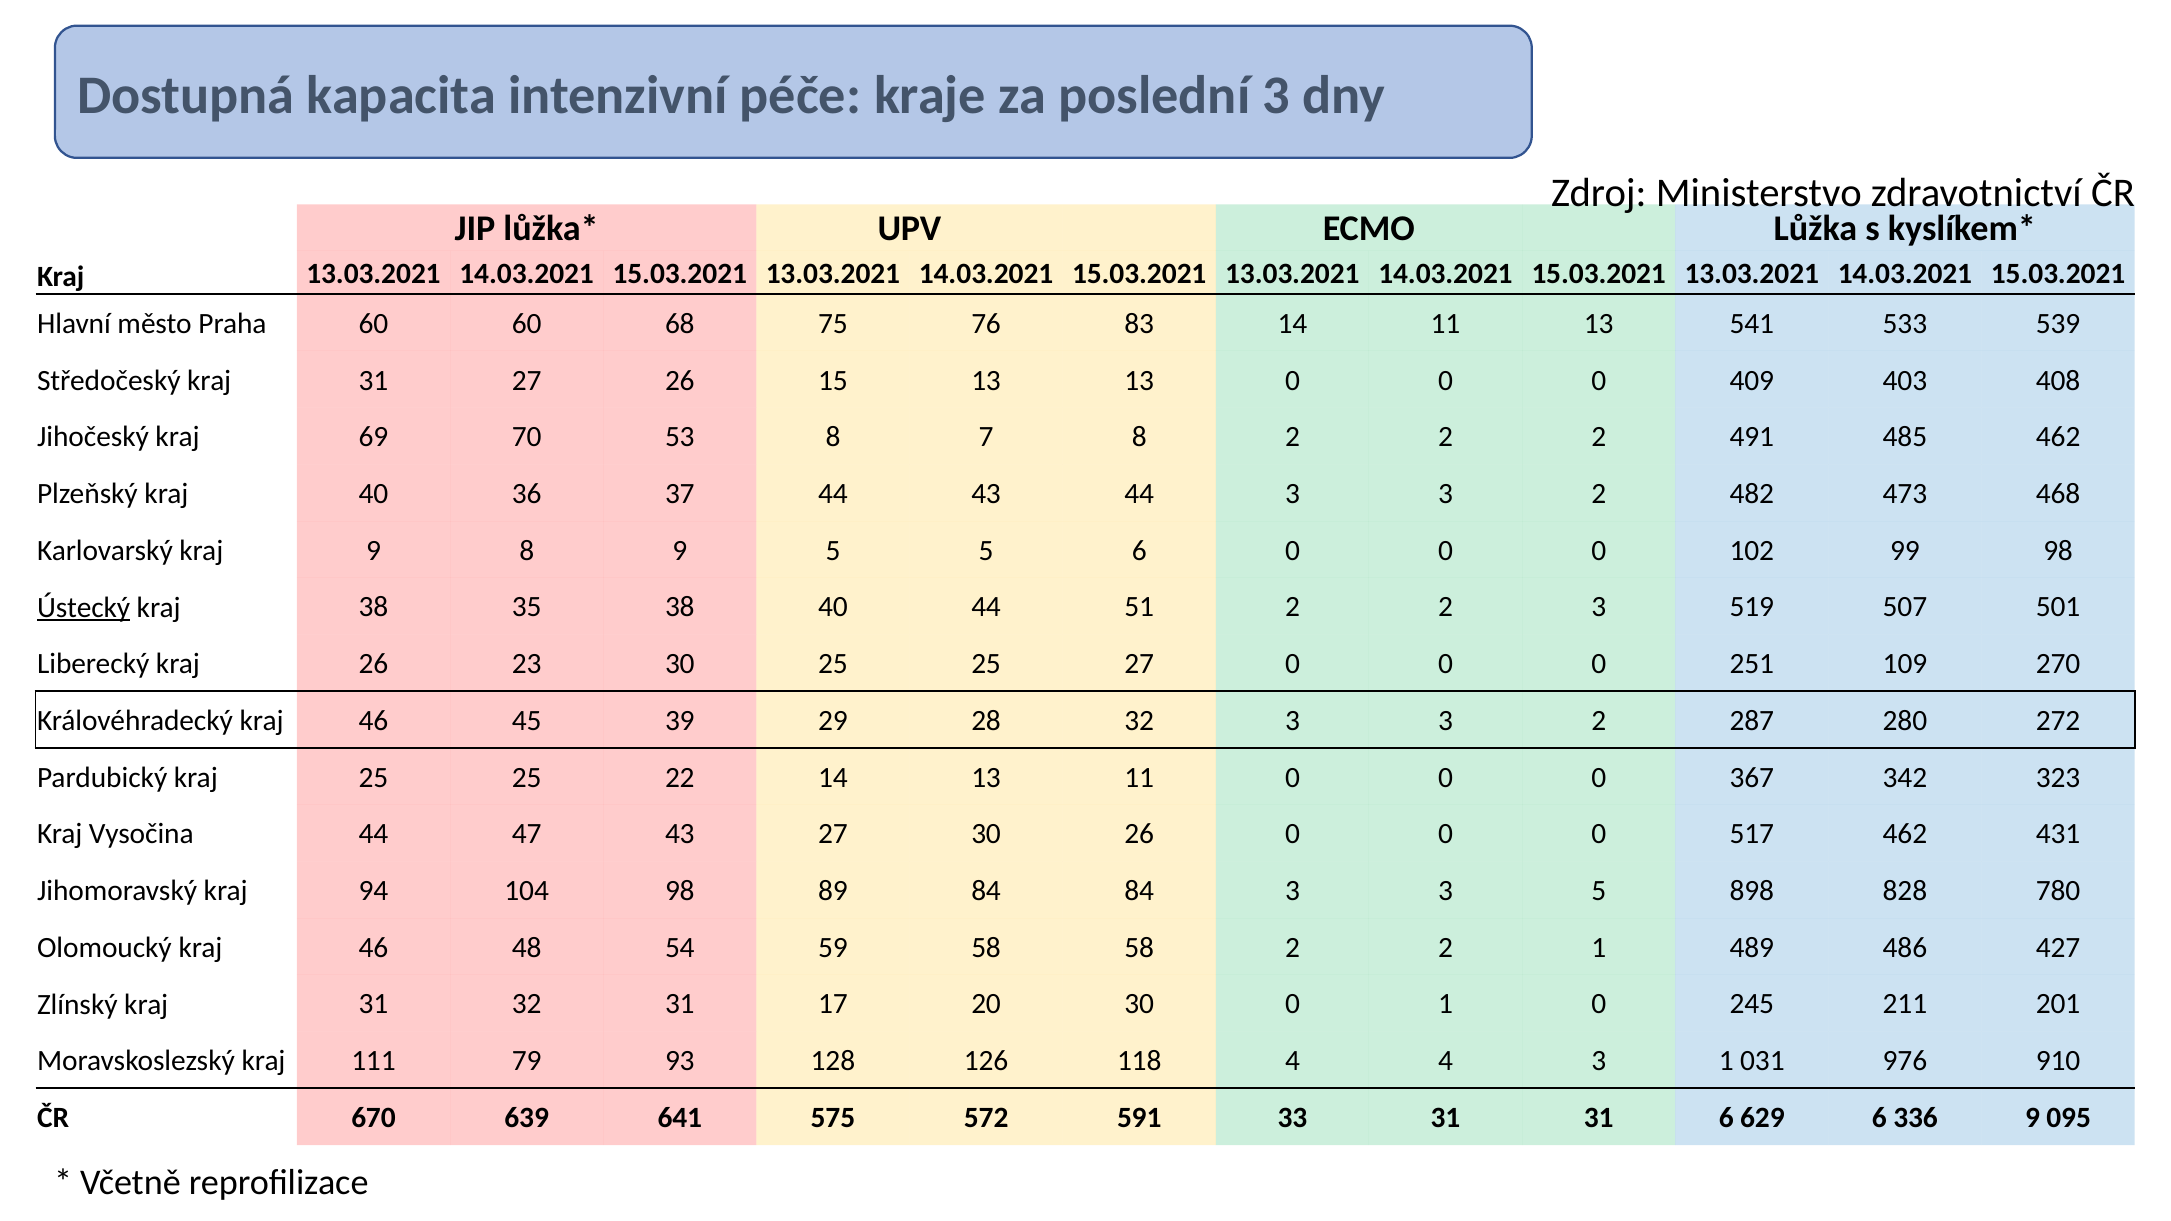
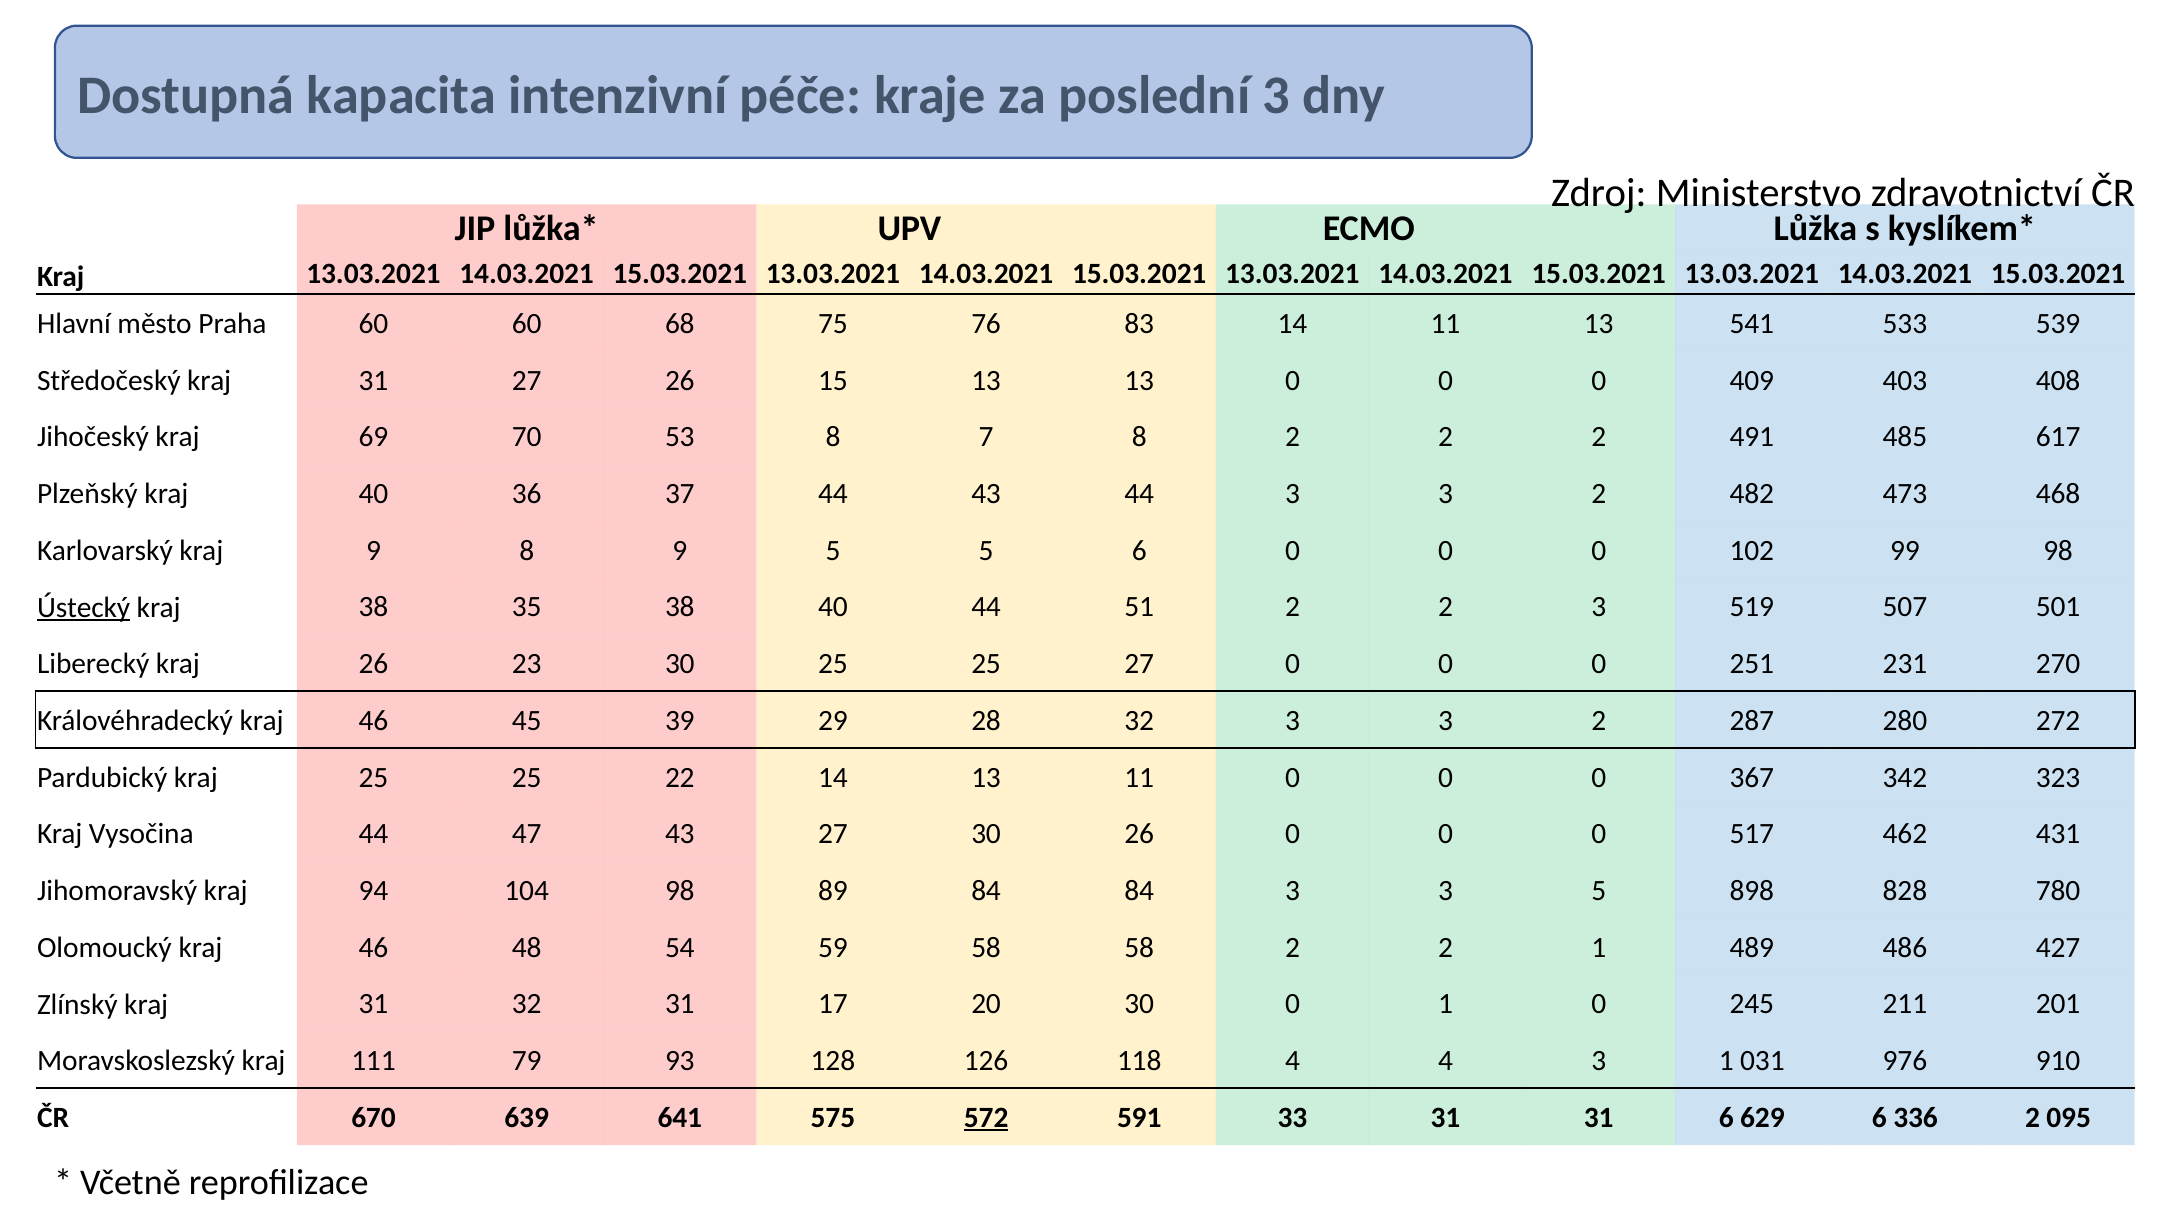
485 462: 462 -> 617
109: 109 -> 231
572 underline: none -> present
336 9: 9 -> 2
